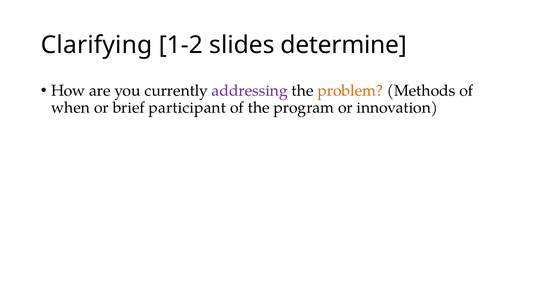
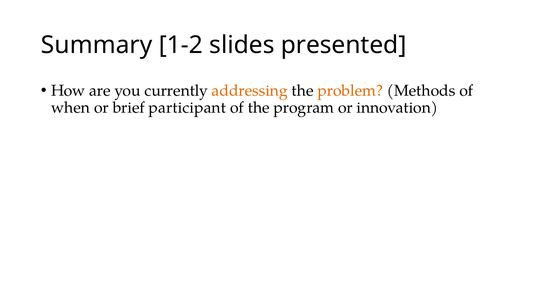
Clarifying: Clarifying -> Summary
determine: determine -> presented
addressing colour: purple -> orange
